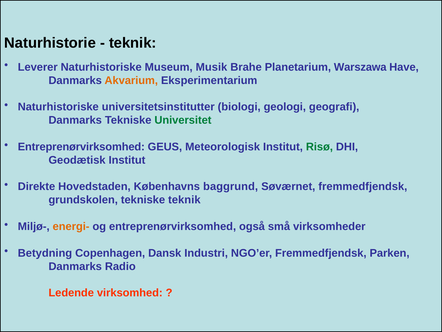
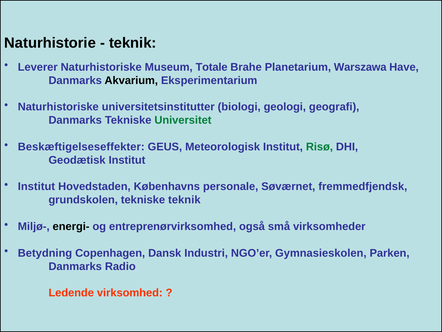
Musik: Musik -> Totale
Akvarium colour: orange -> black
Entreprenørvirksomhed at (81, 147): Entreprenørvirksomhed -> Beskæftigelseseffekter
Direkte at (36, 186): Direkte -> Institut
baggrund: baggrund -> personale
energi- colour: orange -> black
NGO’er Fremmedfjendsk: Fremmedfjendsk -> Gymnasieskolen
